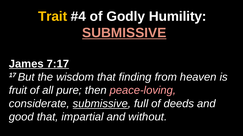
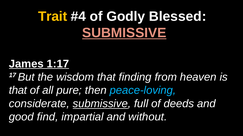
Humility: Humility -> Blessed
7:17: 7:17 -> 1:17
fruit at (18, 91): fruit -> that
peace-loving colour: pink -> light blue
good that: that -> find
